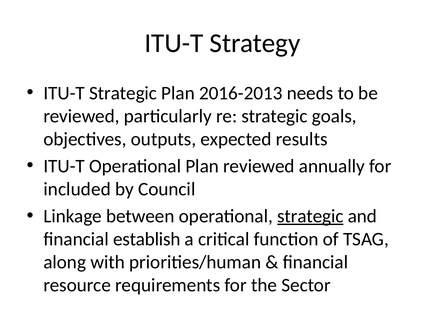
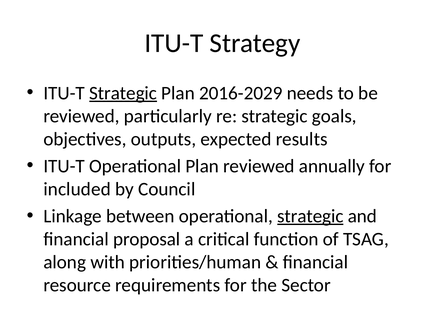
Strategic at (123, 93) underline: none -> present
2016-2013: 2016-2013 -> 2016-2029
establish: establish -> proposal
